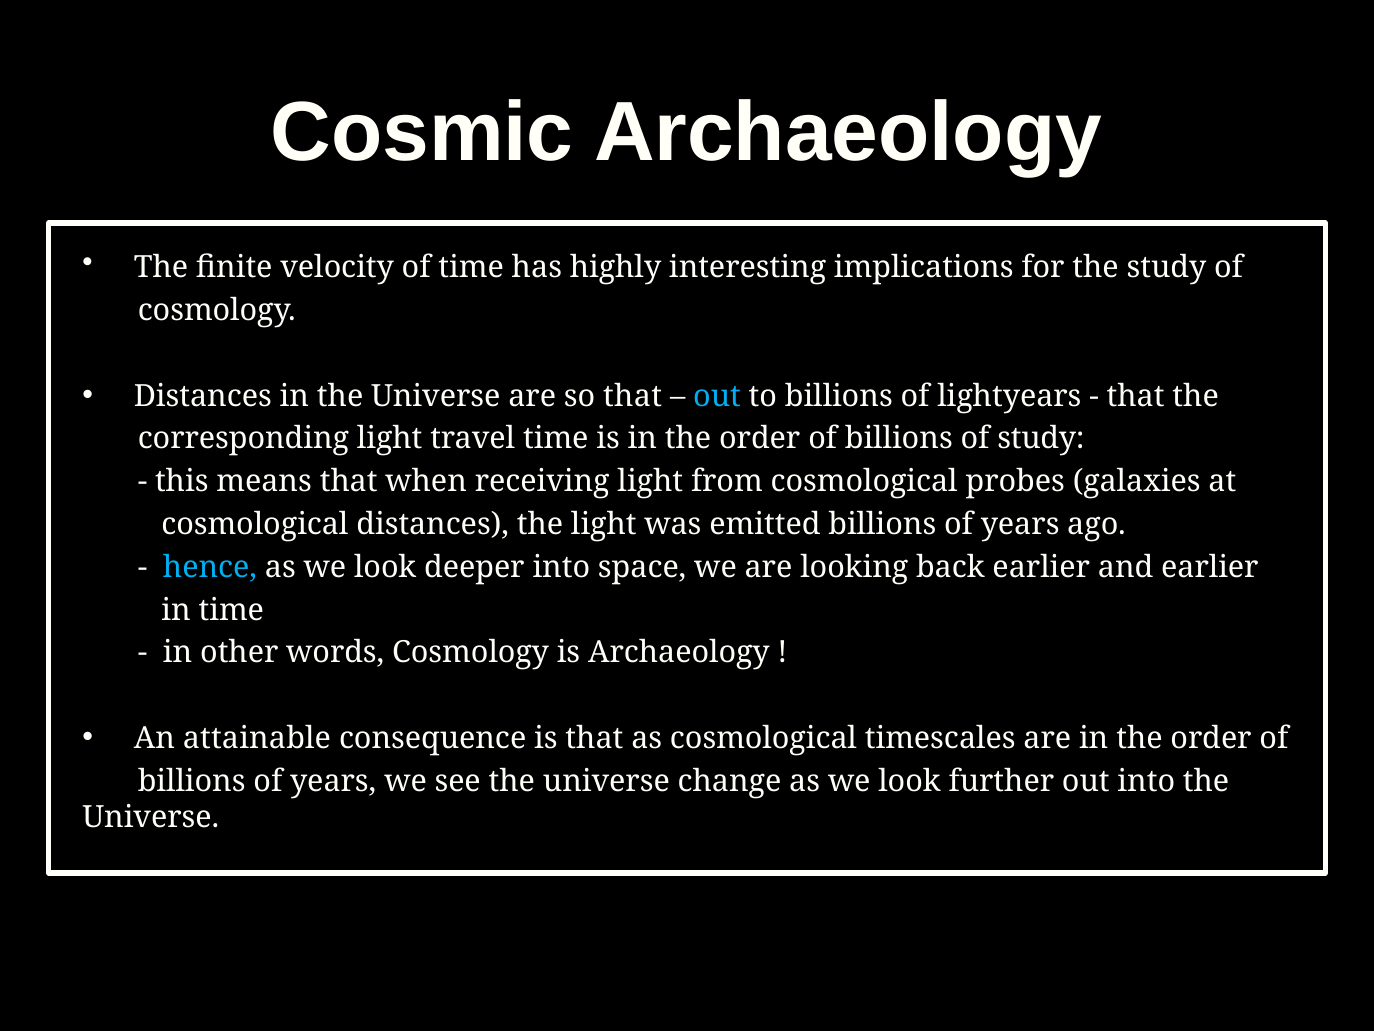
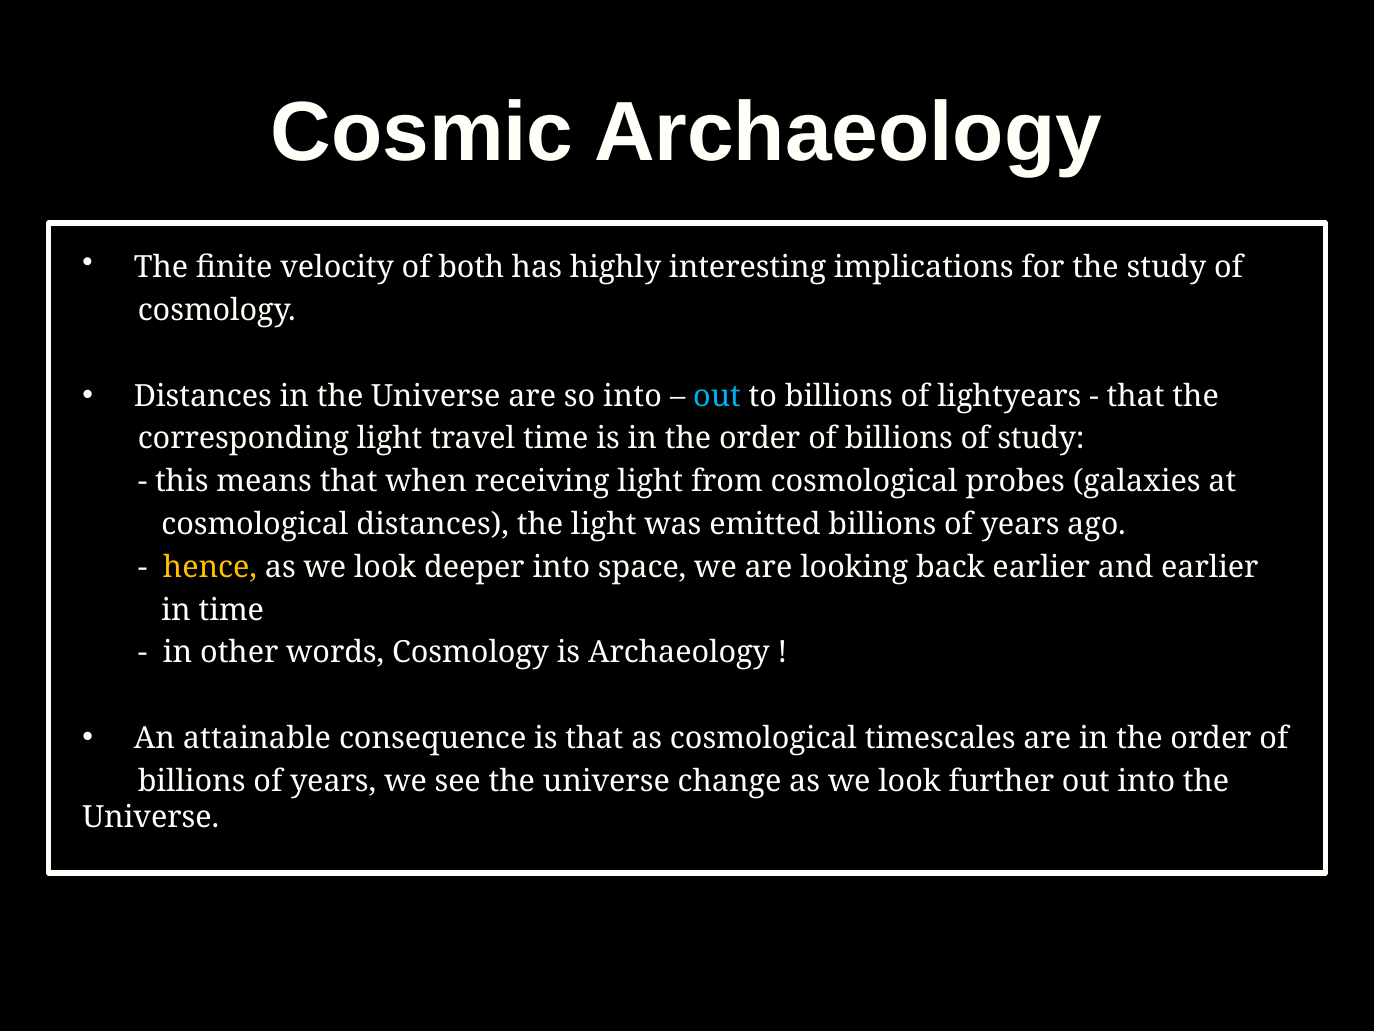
of time: time -> both
so that: that -> into
hence colour: light blue -> yellow
